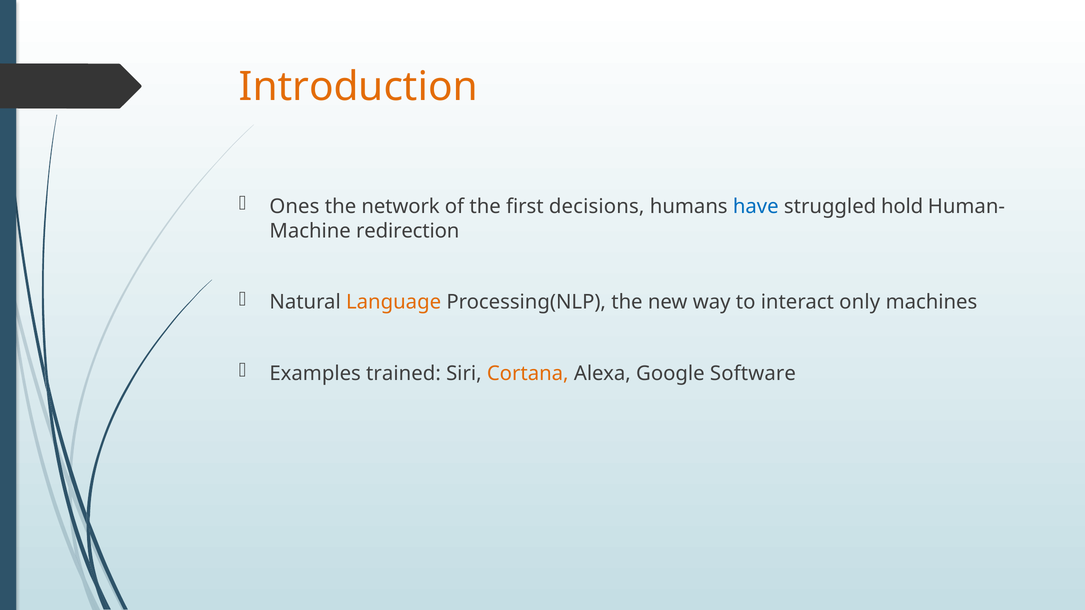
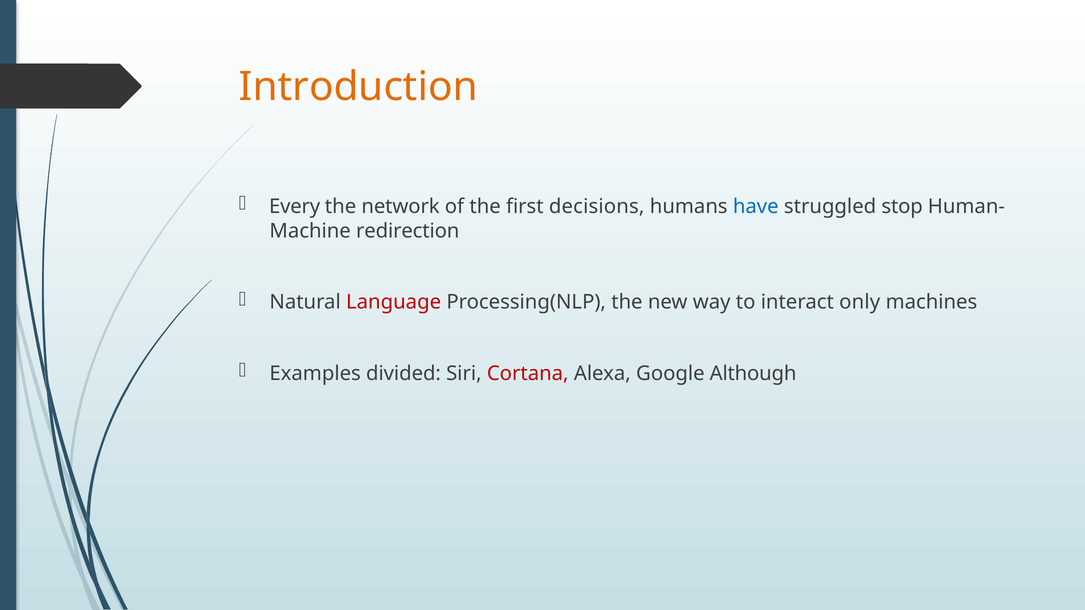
Ones: Ones -> Every
hold: hold -> stop
Language colour: orange -> red
trained: trained -> divided
Cortana colour: orange -> red
Software: Software -> Although
